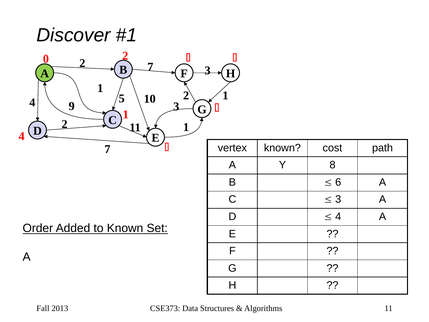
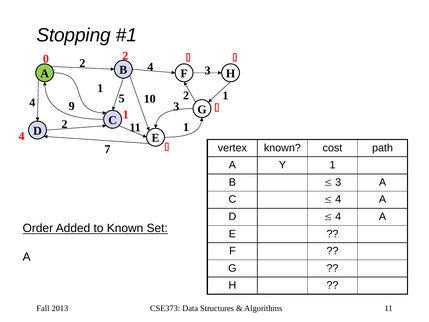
Discover: Discover -> Stopping
7 at (150, 67): 7 -> 4
Y 8: 8 -> 1
6 at (338, 182): 6 -> 3
3 at (338, 199): 3 -> 4
